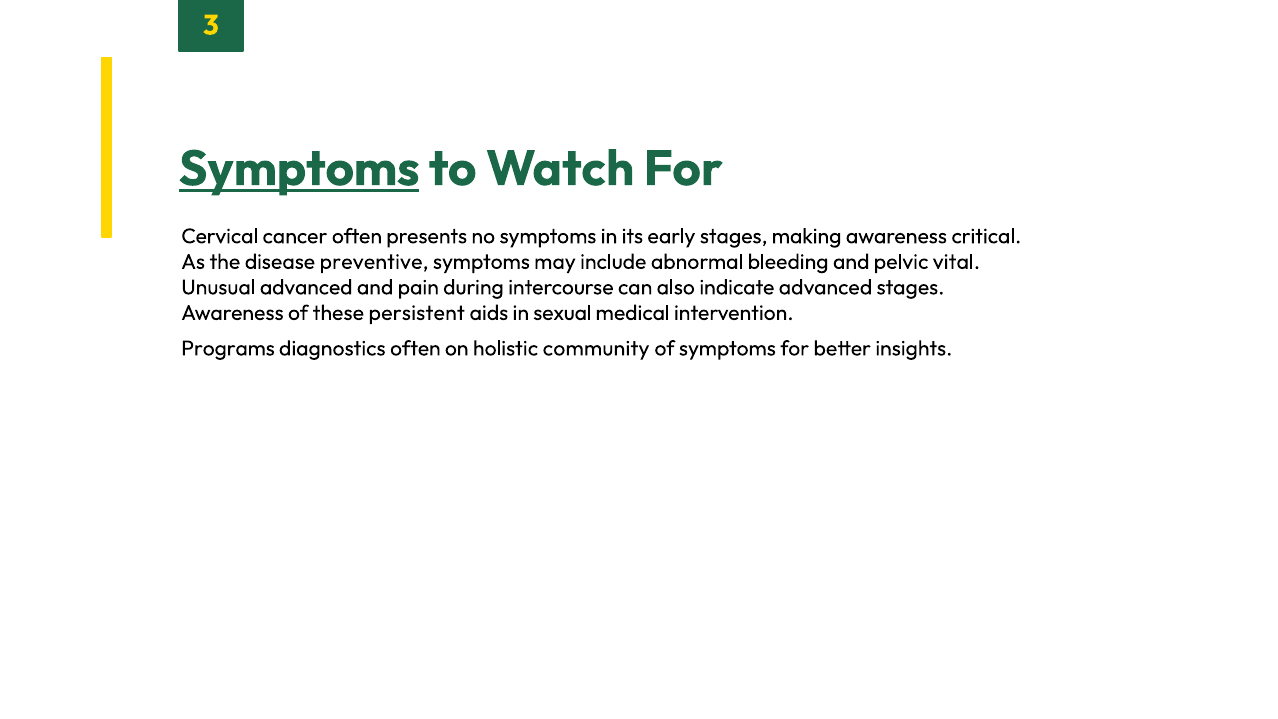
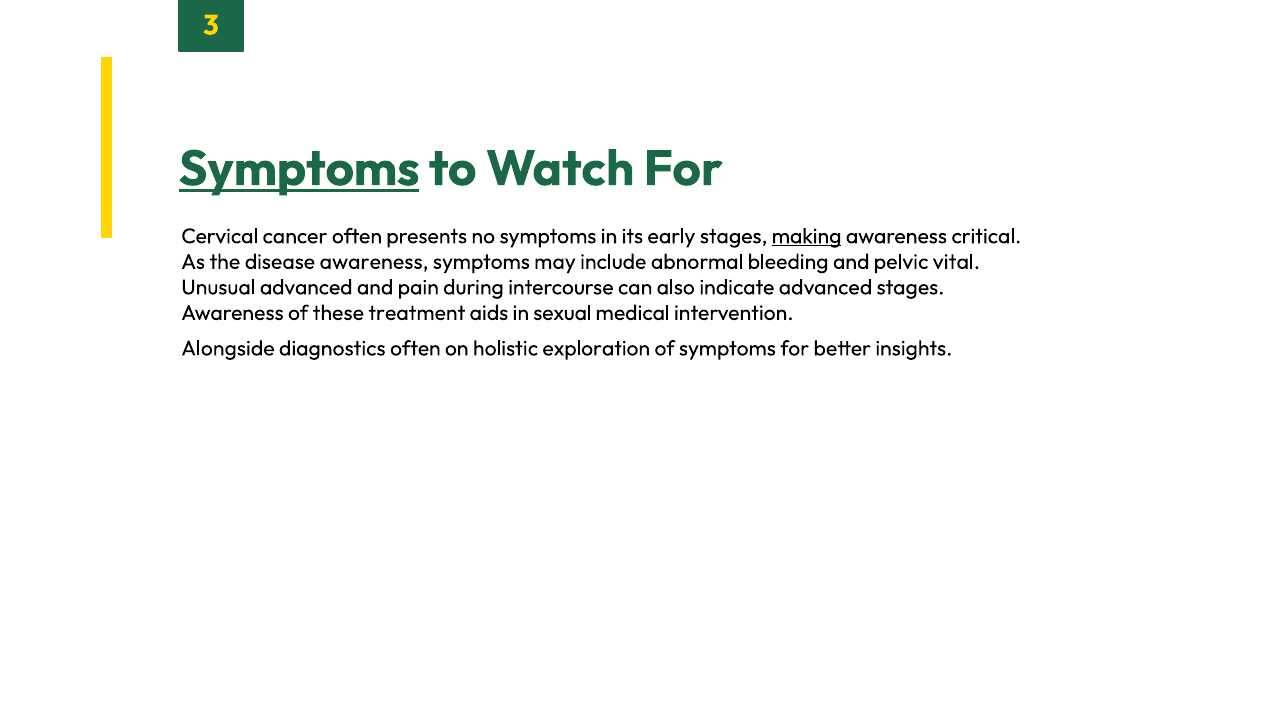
making underline: none -> present
disease preventive: preventive -> awareness
persistent: persistent -> treatment
Programs: Programs -> Alongside
community: community -> exploration
